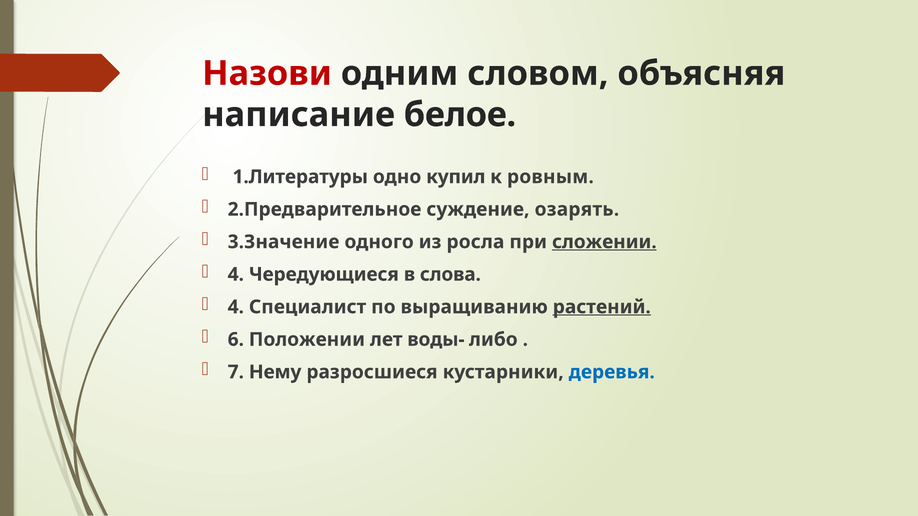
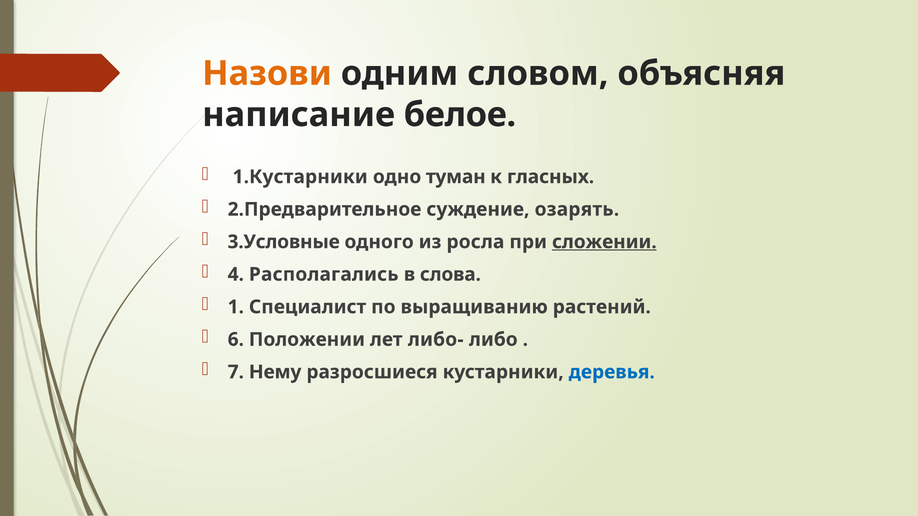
Назови colour: red -> orange
1.Литературы: 1.Литературы -> 1.Кустарники
купил: купил -> туман
ровным: ровным -> гласных
3.Значение: 3.Значение -> 3.Условные
Чередующиеся: Чередующиеся -> Располагались
4 at (236, 307): 4 -> 1
растений underline: present -> none
воды-: воды- -> либо-
